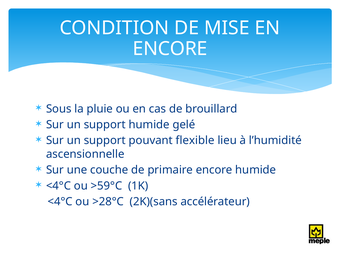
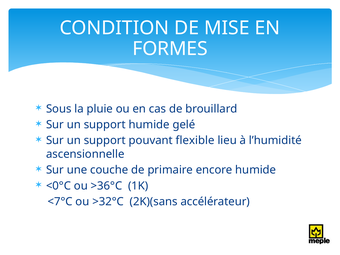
ENCORE at (170, 49): ENCORE -> FORMES
<4°C at (58, 186): <4°C -> <0°C
>59°C: >59°C -> >36°C
<4°C at (60, 202): <4°C -> <7°C
>28°C: >28°C -> >32°C
